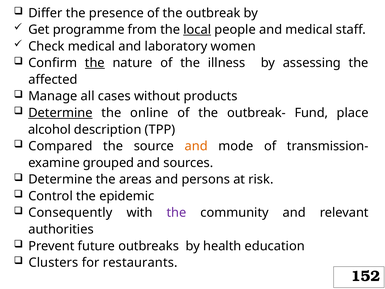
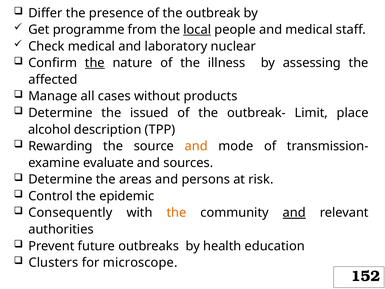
women: women -> nuclear
Determine at (60, 113) underline: present -> none
online: online -> issued
Fund: Fund -> Limit
Compared: Compared -> Rewarding
grouped: grouped -> evaluate
the at (176, 213) colour: purple -> orange
and at (294, 213) underline: none -> present
restaurants: restaurants -> microscope
